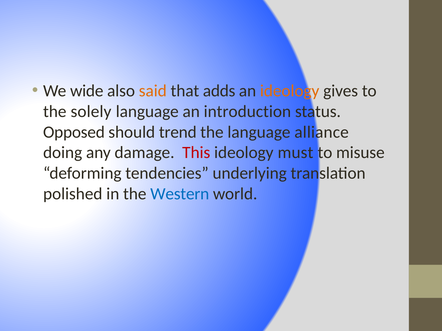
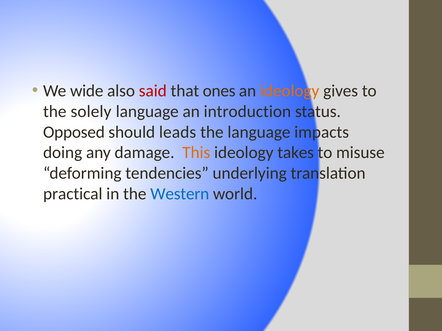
said colour: orange -> red
adds: adds -> ones
trend: trend -> leads
alliance: alliance -> impacts
This colour: red -> orange
must: must -> takes
polished: polished -> practical
